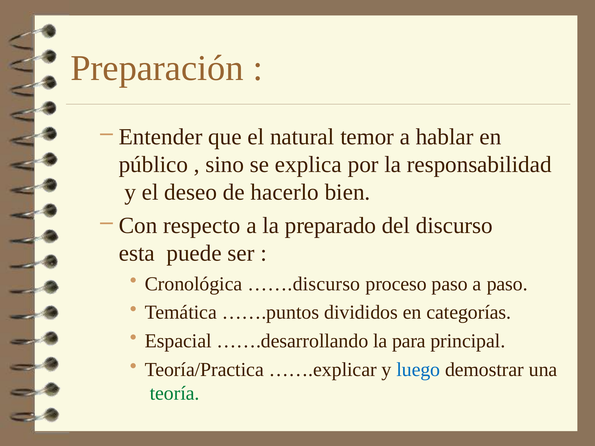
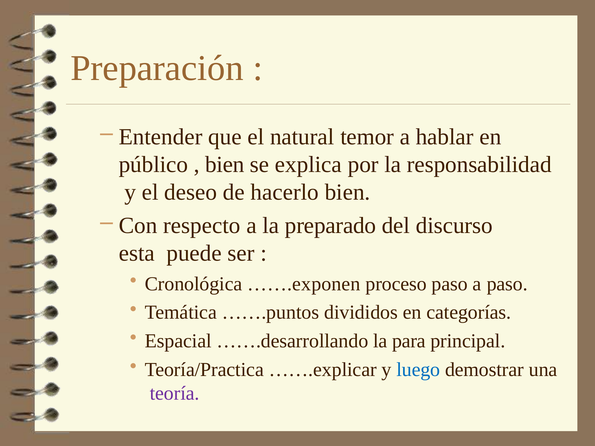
sino at (225, 165): sino -> bien
…….discurso: …….discurso -> …….exponen
teoría colour: green -> purple
